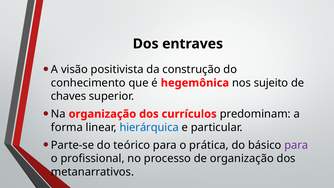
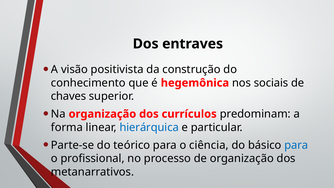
sujeito: sujeito -> sociais
prática: prática -> ciência
para at (296, 145) colour: purple -> blue
